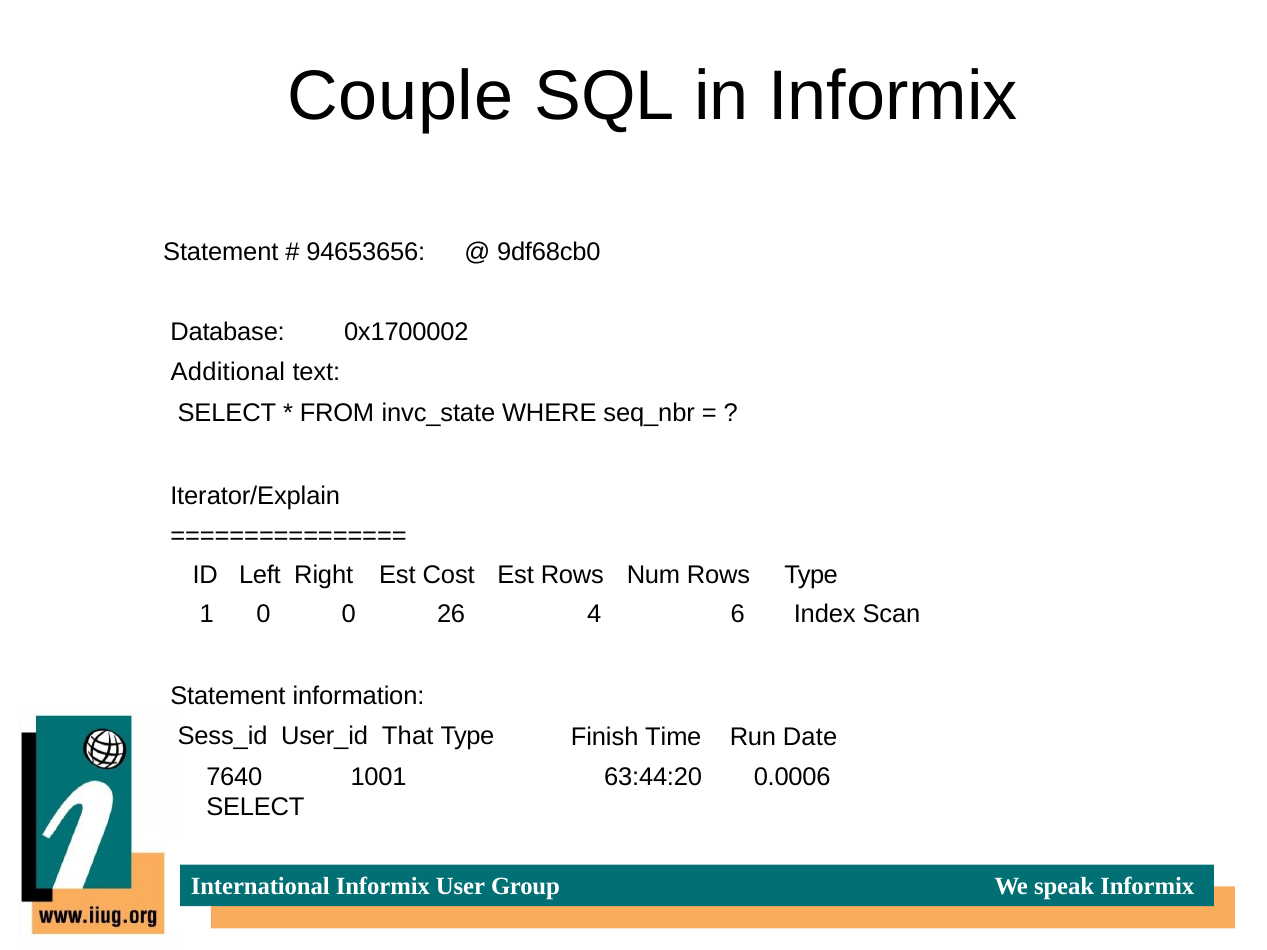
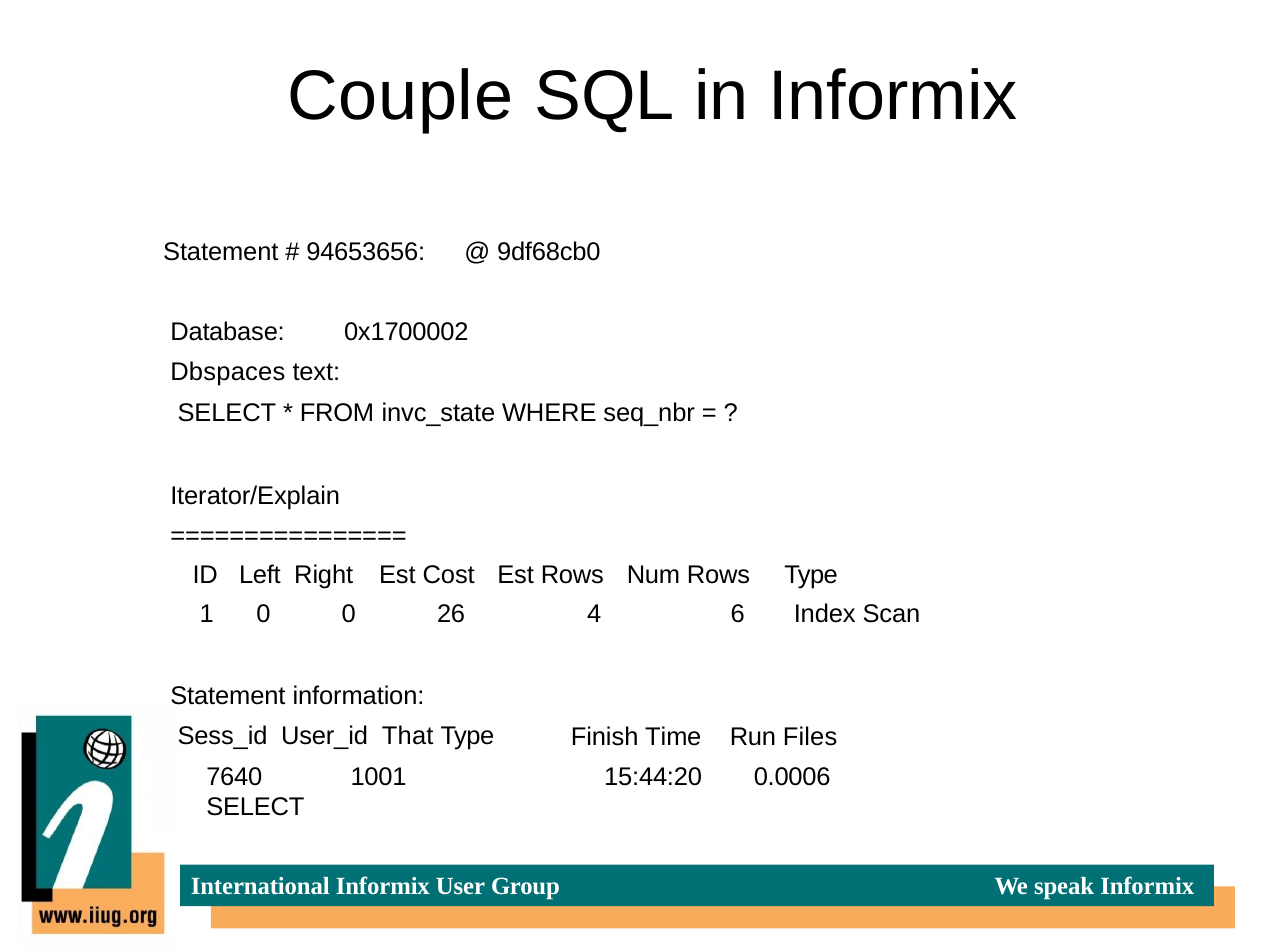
Additional: Additional -> Dbspaces
Date: Date -> Files
63:44:20: 63:44:20 -> 15:44:20
